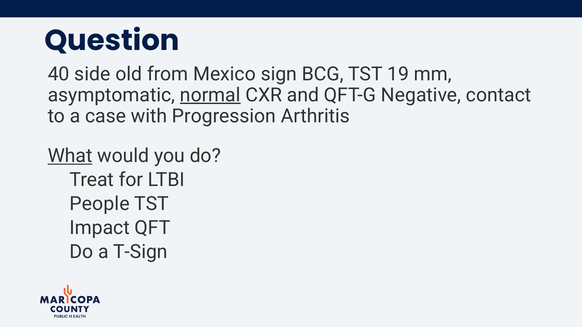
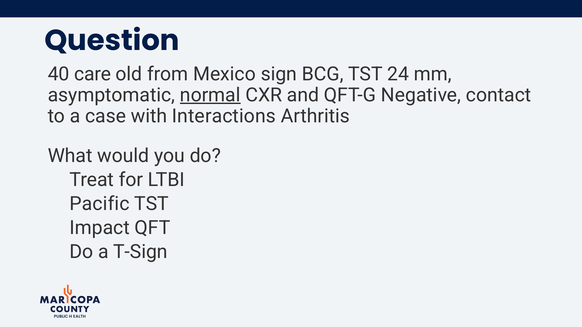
side: side -> care
19: 19 -> 24
Progression: Progression -> Interactions
What underline: present -> none
People: People -> Pacific
